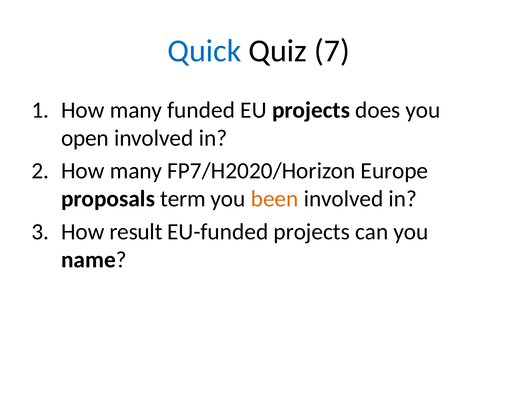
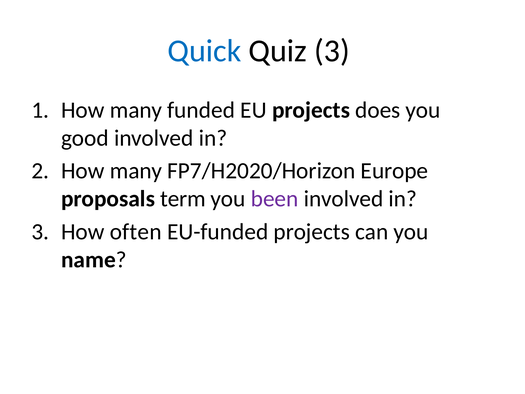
Quiz 7: 7 -> 3
open: open -> good
been colour: orange -> purple
result: result -> often
